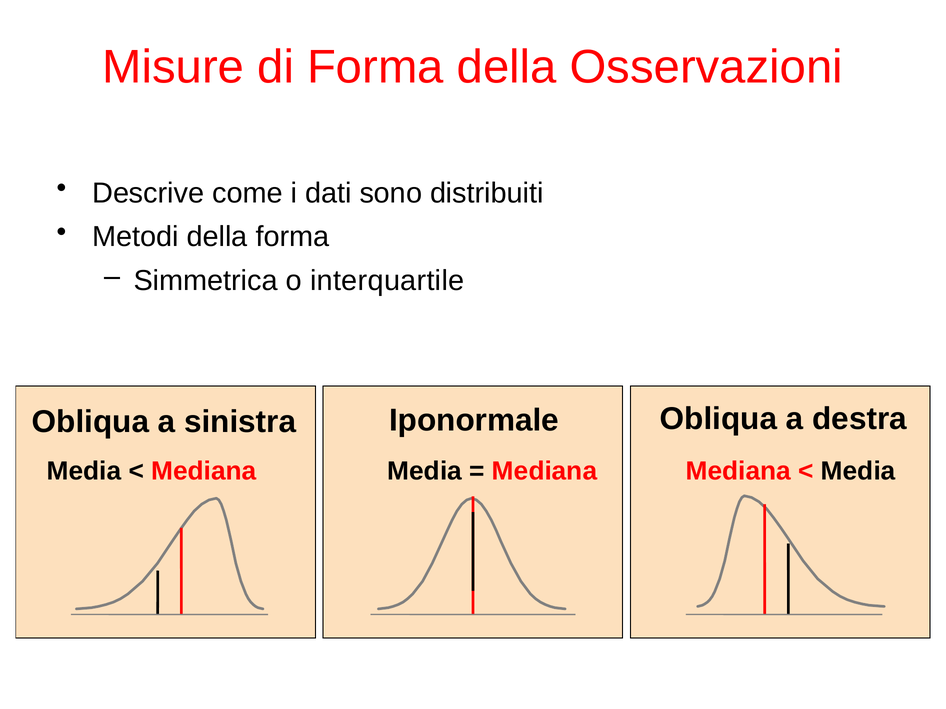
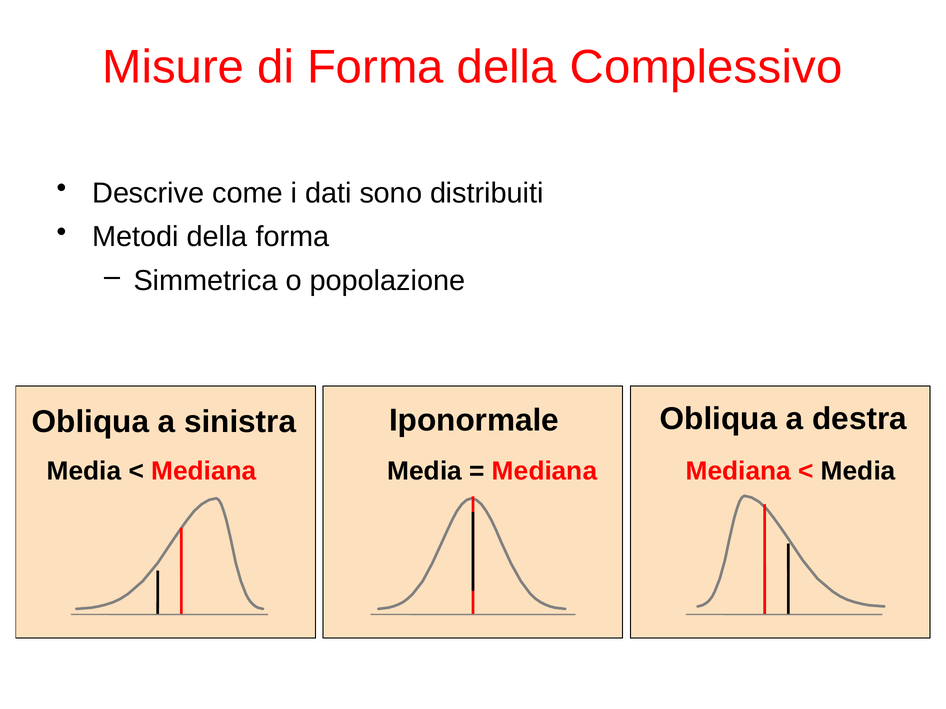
Osservazioni: Osservazioni -> Complessivo
interquartile: interquartile -> popolazione
